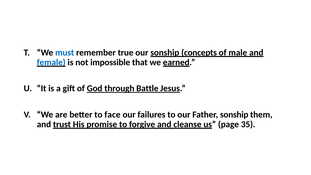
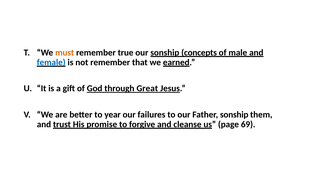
must colour: blue -> orange
not impossible: impossible -> remember
Battle: Battle -> Great
face: face -> year
35: 35 -> 69
